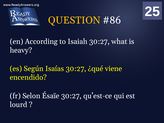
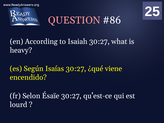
QUESTION colour: yellow -> pink
